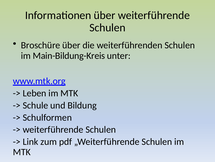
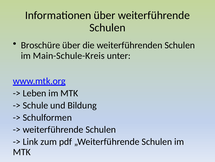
Main-Bildung-Kreis: Main-Bildung-Kreis -> Main-Schule-Kreis
